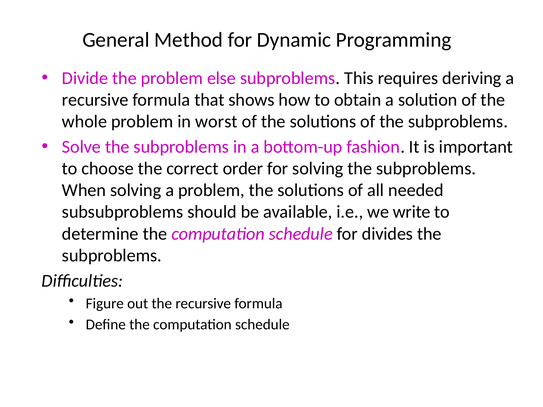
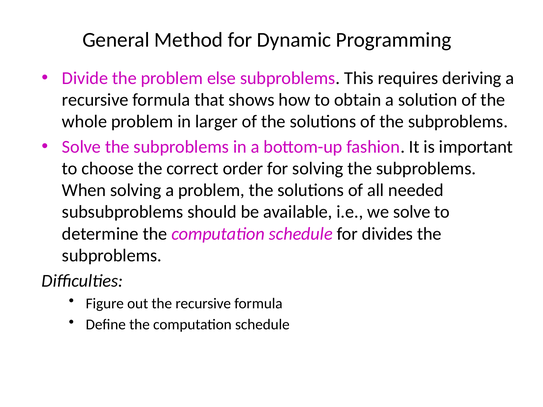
worst: worst -> larger
we write: write -> solve
